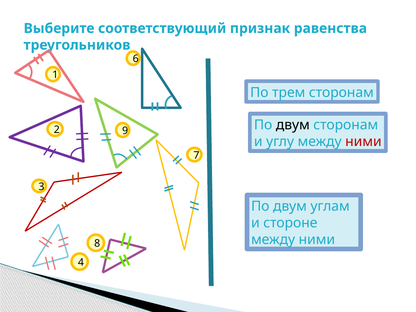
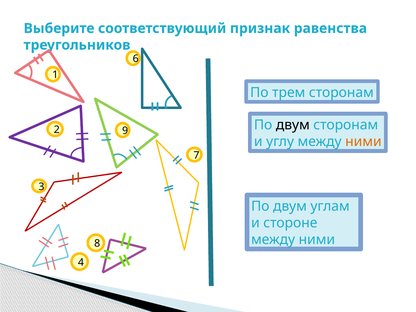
ними at (363, 142) colour: red -> orange
